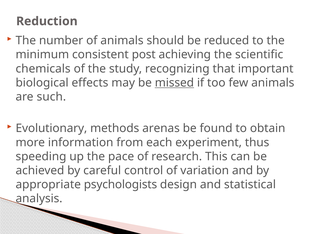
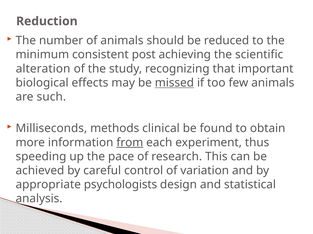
chemicals: chemicals -> alteration
Evolutionary: Evolutionary -> Milliseconds
arenas: arenas -> clinical
from underline: none -> present
